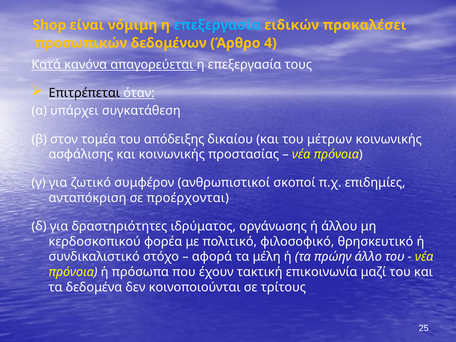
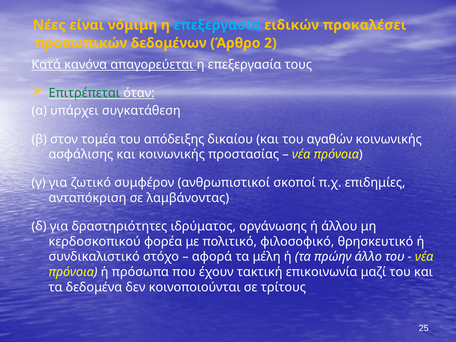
Shop: Shop -> Νέες
4: 4 -> 2
Επιτρέπεται colour: black -> green
μέτρων: μέτρων -> αγαθών
προέρχονται: προέρχονται -> λαμβάνοντας
